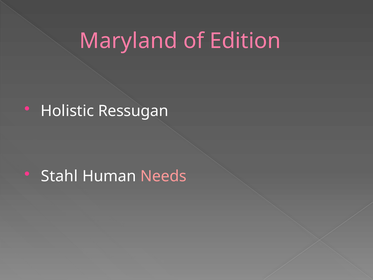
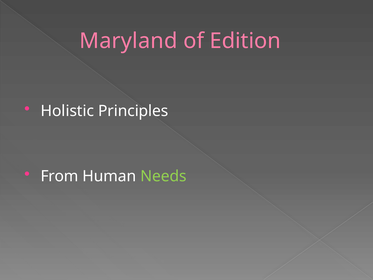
Ressugan: Ressugan -> Principles
Stahl: Stahl -> From
Needs colour: pink -> light green
